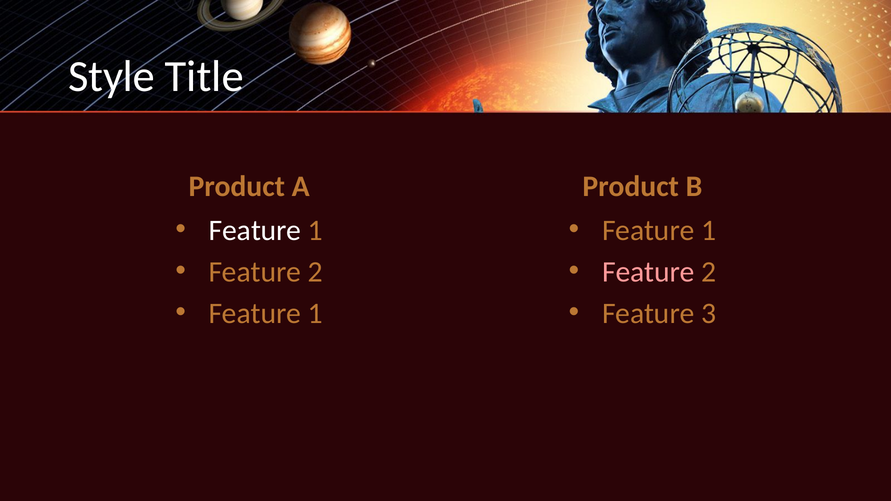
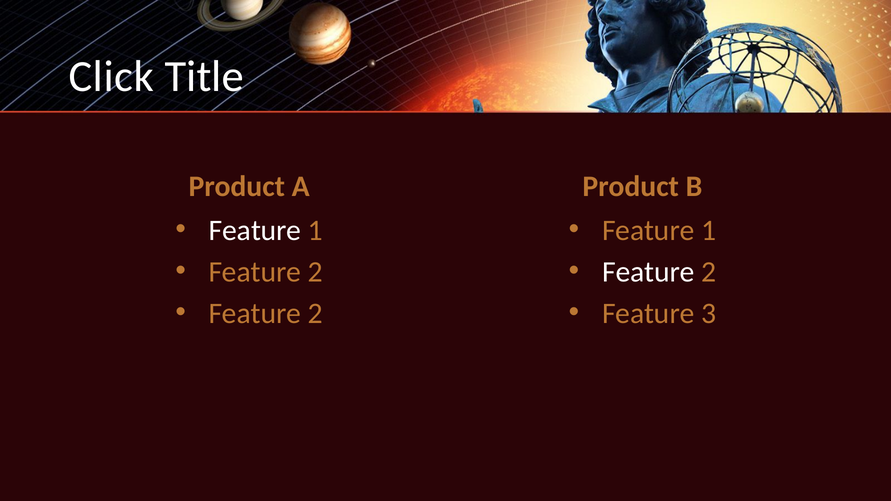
Style: Style -> Click
Feature at (648, 272) colour: pink -> white
1 at (315, 313): 1 -> 2
